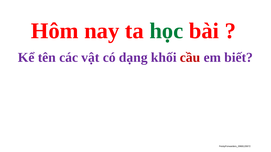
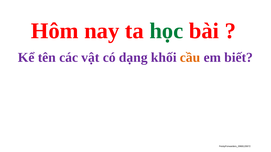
cầu colour: red -> orange
